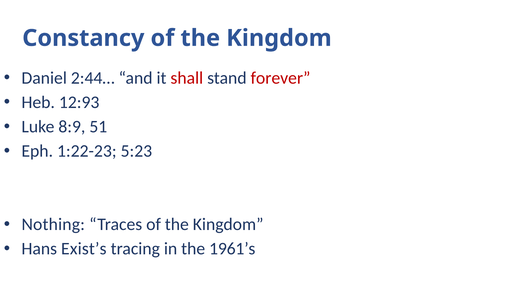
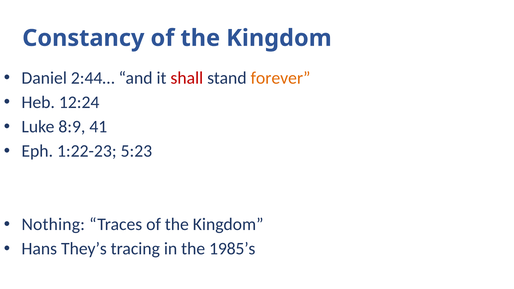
forever colour: red -> orange
12:93: 12:93 -> 12:24
51: 51 -> 41
Exist’s: Exist’s -> They’s
1961’s: 1961’s -> 1985’s
